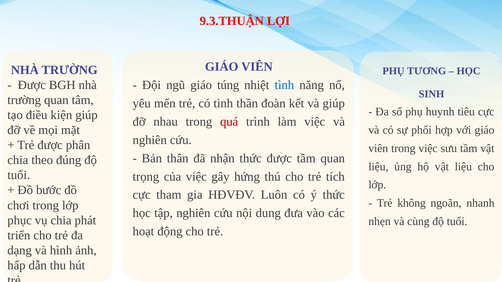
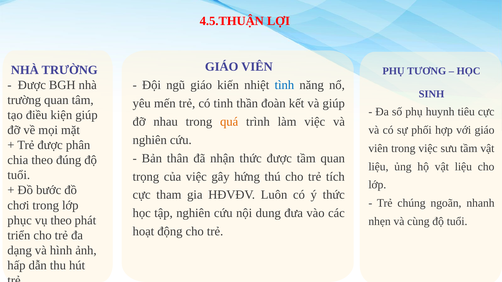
9.3.THUẬN: 9.3.THUẬN -> 4.5.THUẬN
túng: túng -> kiến
quá colour: red -> orange
không: không -> chúng
vụ chia: chia -> theo
